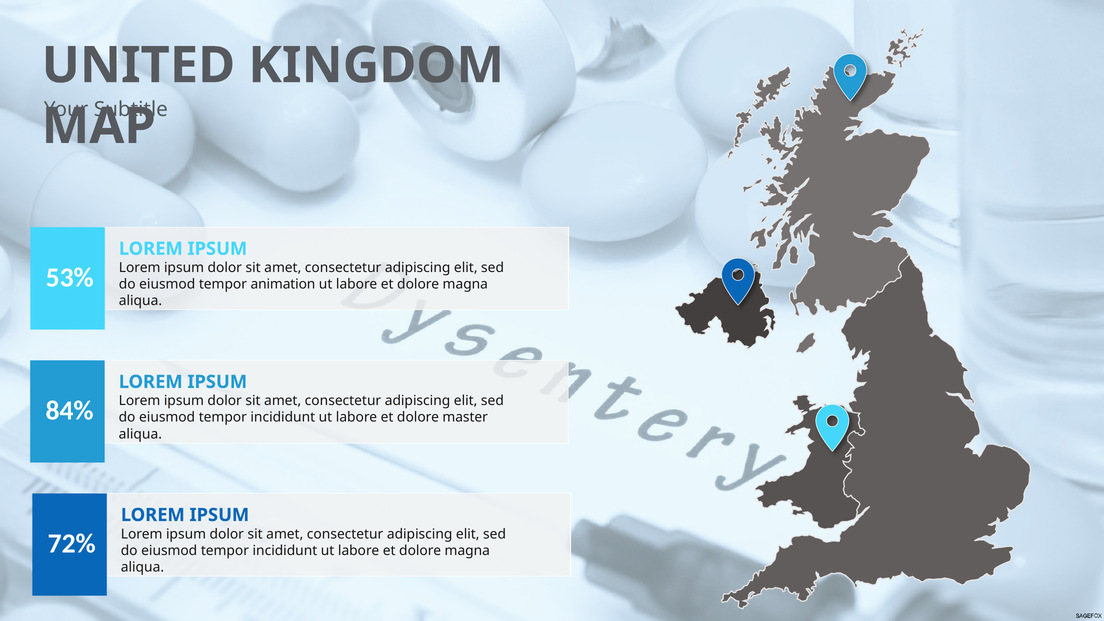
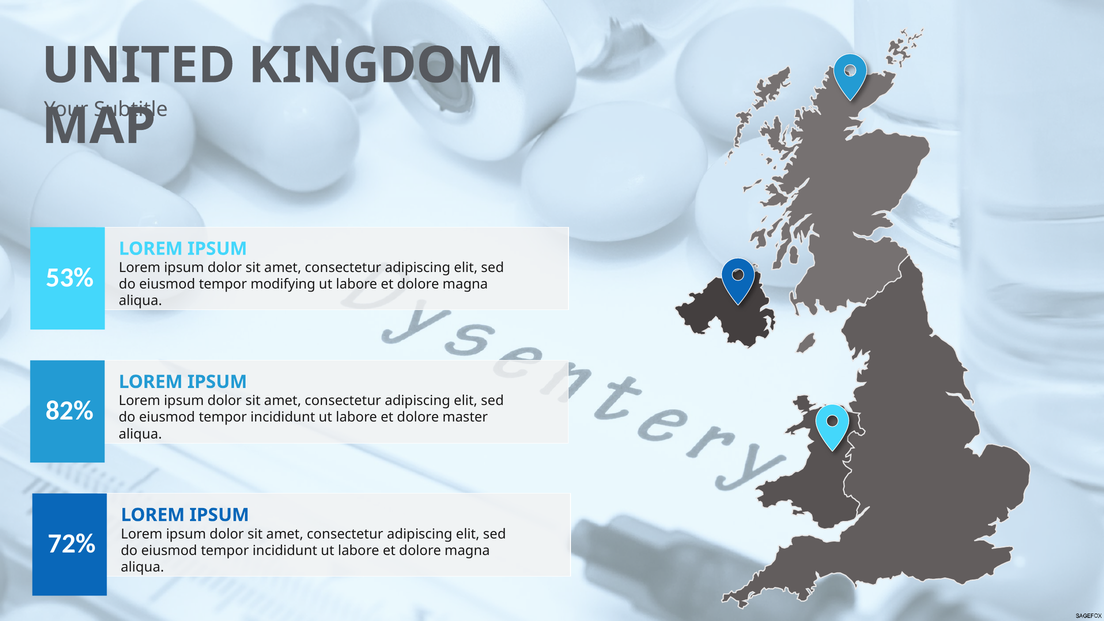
animation: animation -> modifying
84%: 84% -> 82%
